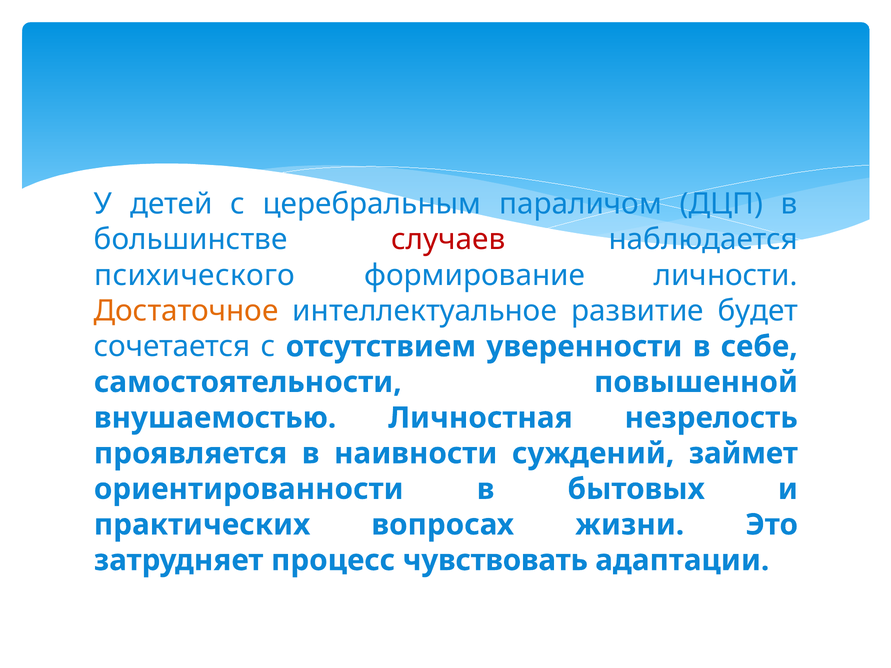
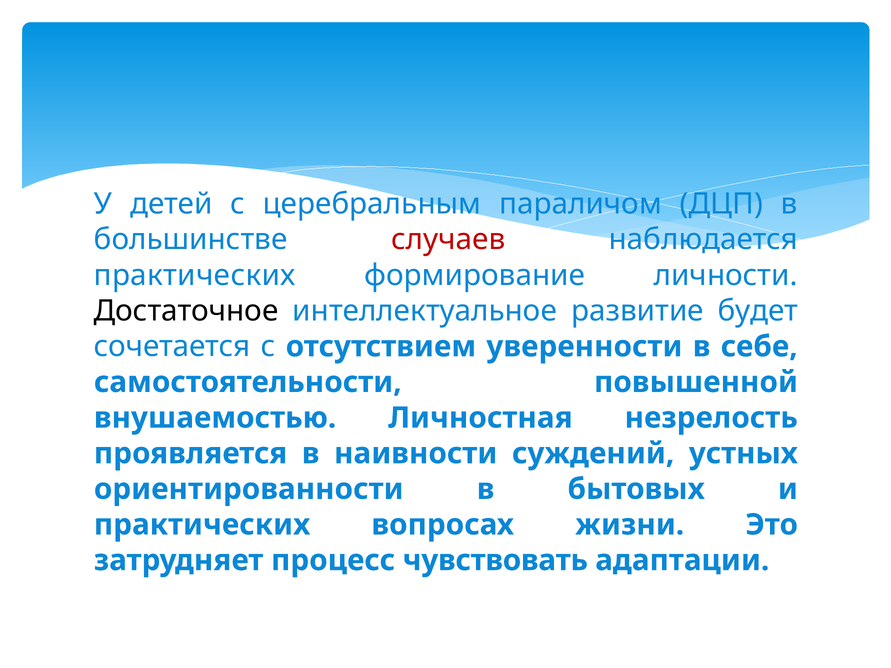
психического at (195, 275): психического -> практических
Достаточное colour: orange -> black
займет: займет -> устных
